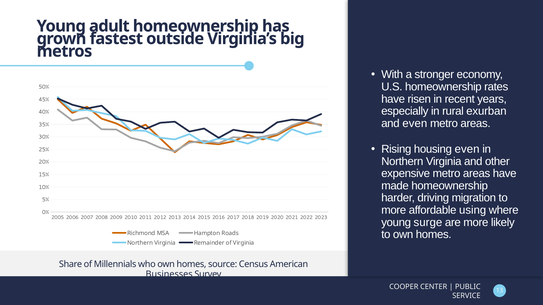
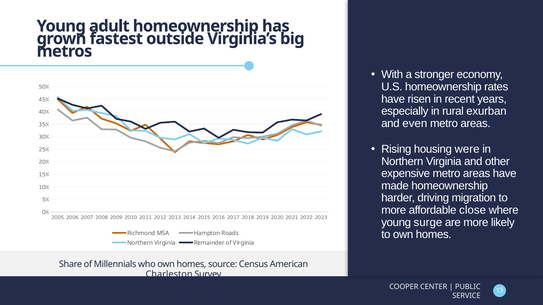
housing even: even -> were
using: using -> close
Businesses: Businesses -> Charleston
